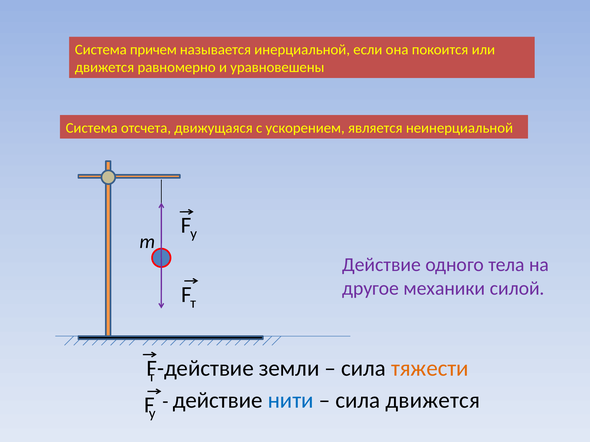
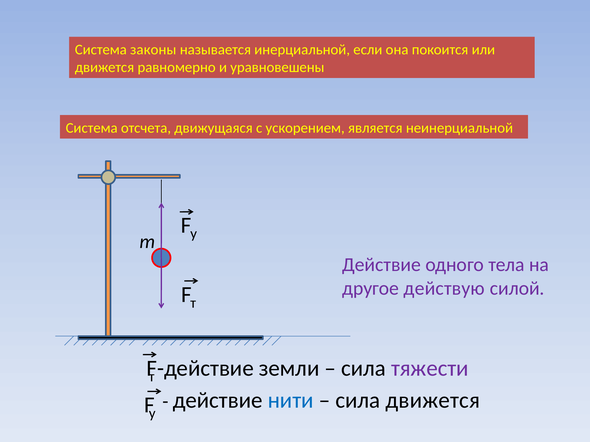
причем: причем -> законы
механики: механики -> действую
тяжести colour: orange -> purple
